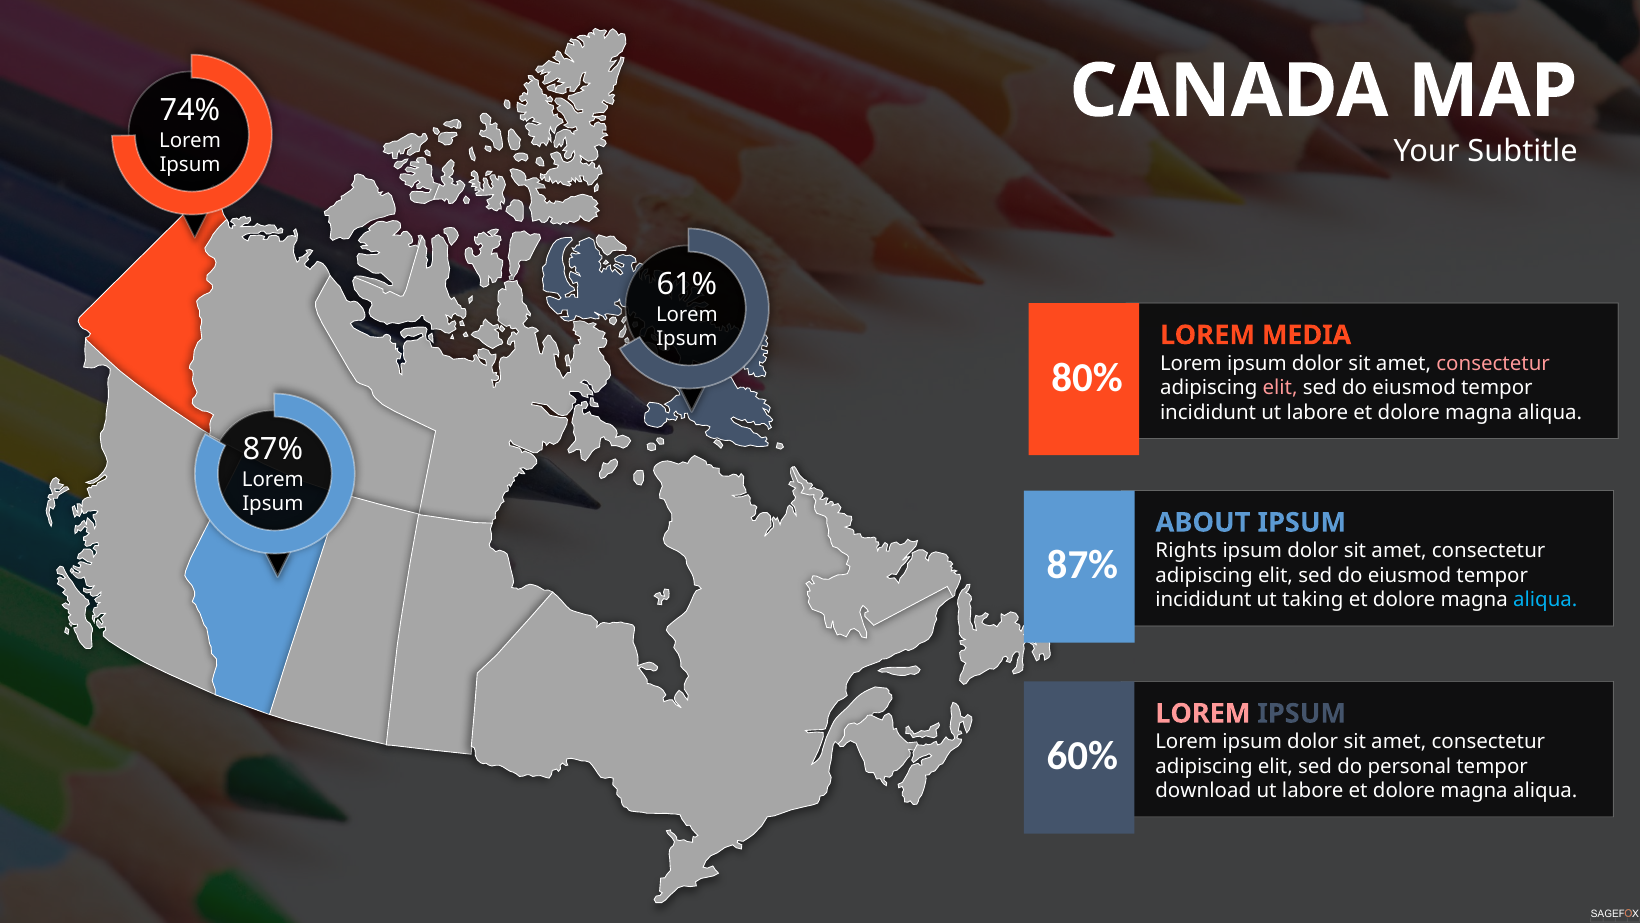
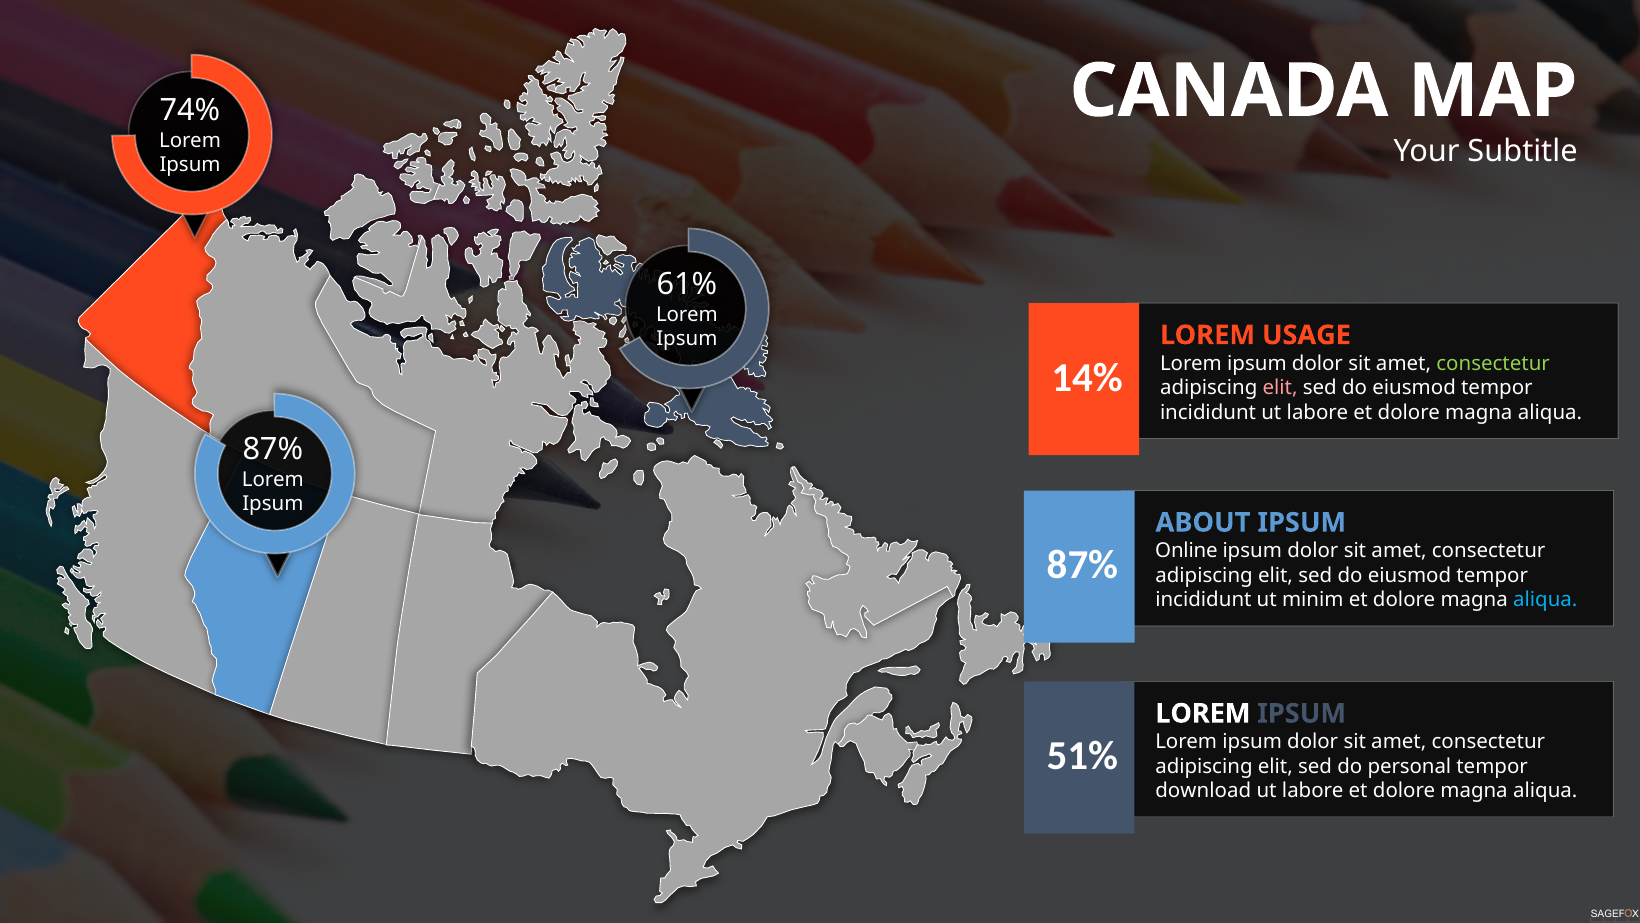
MEDIA: MEDIA -> USAGE
consectetur at (1493, 363) colour: pink -> light green
80%: 80% -> 14%
Rights: Rights -> Online
taking: taking -> minim
LOREM at (1203, 713) colour: pink -> white
60%: 60% -> 51%
